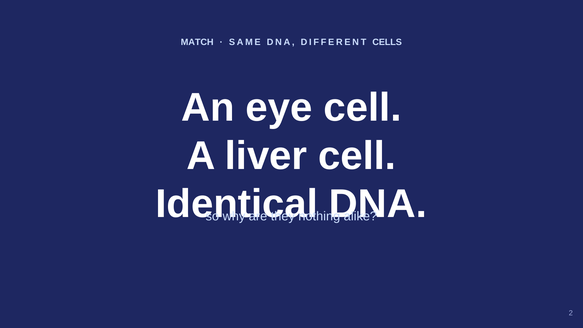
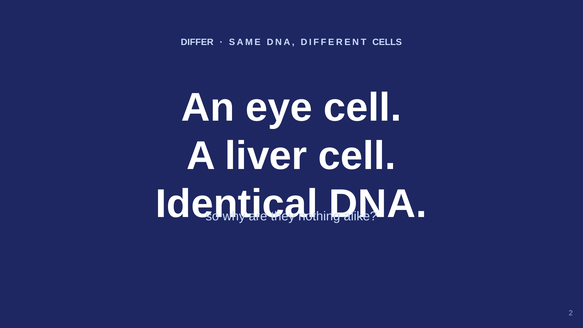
MATCH: MATCH -> DIFFER
